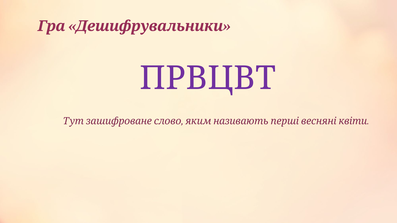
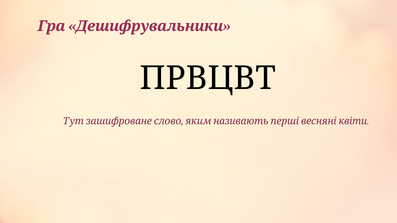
ПРВЦВТ colour: purple -> black
